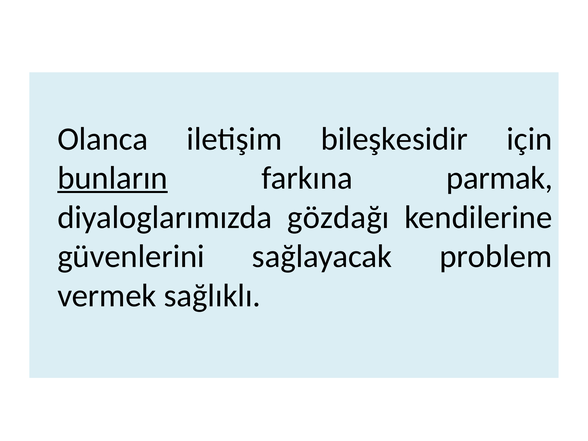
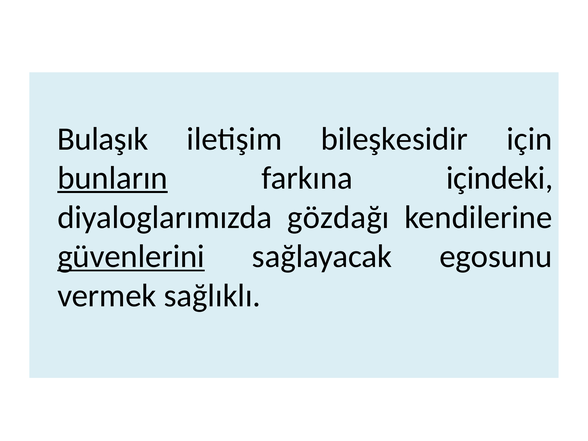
Olanca: Olanca -> Bulaşık
parmak: parmak -> içindeki
güvenlerini underline: none -> present
problem: problem -> egosunu
